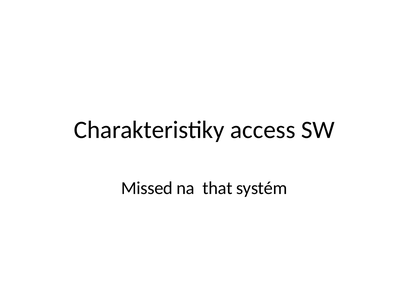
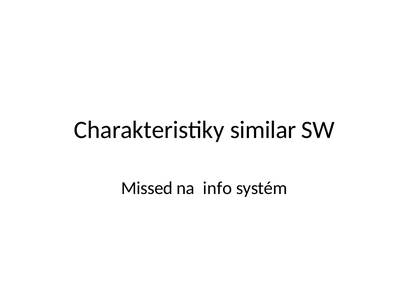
access: access -> similar
that: that -> info
